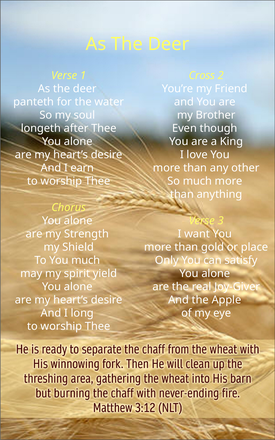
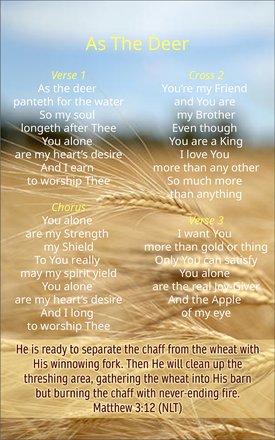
place: place -> thing
You much: much -> really
